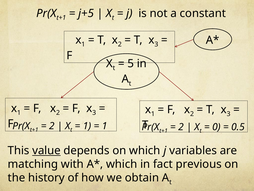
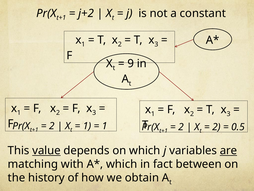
j+5: j+5 -> j+2
5: 5 -> 9
0 at (216, 127): 0 -> 2
are underline: none -> present
previous: previous -> between
